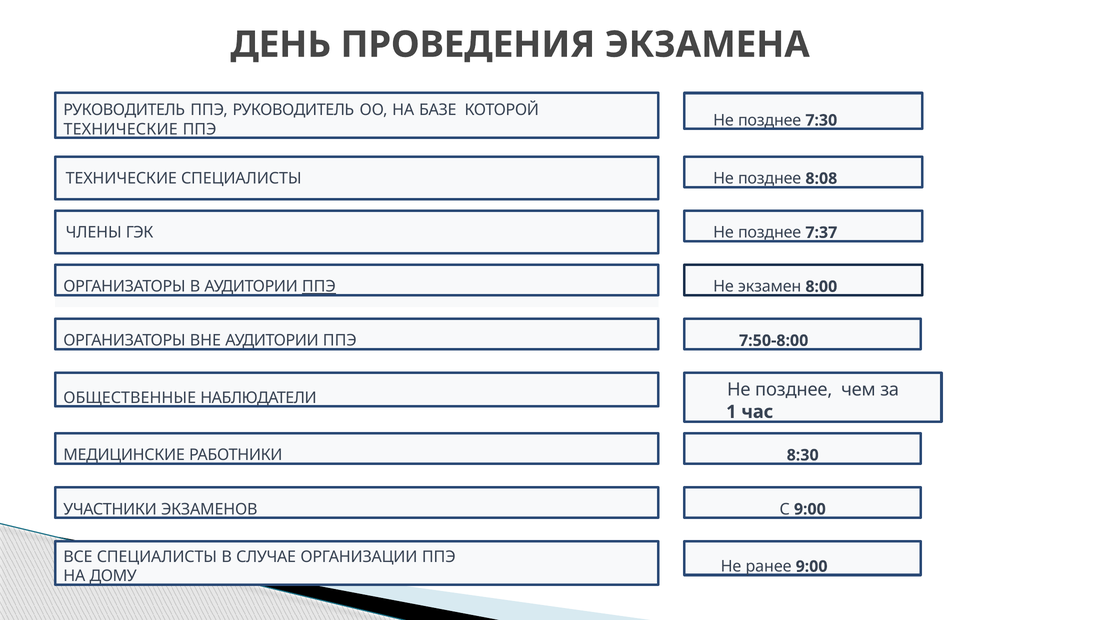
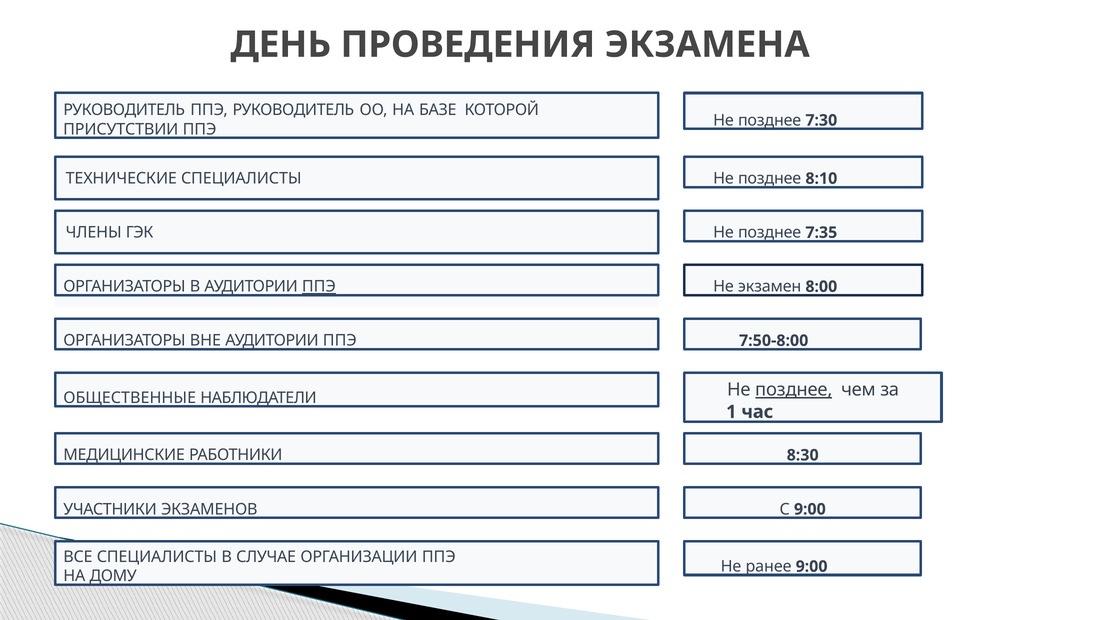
ТЕХНИЧЕСКИЕ at (121, 129): ТЕХНИЧЕСКИЕ -> ПРИСУТСТВИИ
8:08: 8:08 -> 8:10
7:37: 7:37 -> 7:35
позднее at (794, 390) underline: none -> present
